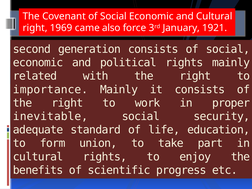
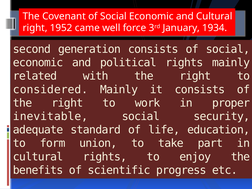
1969: 1969 -> 1952
also: also -> well
1921: 1921 -> 1934
importance: importance -> considered
